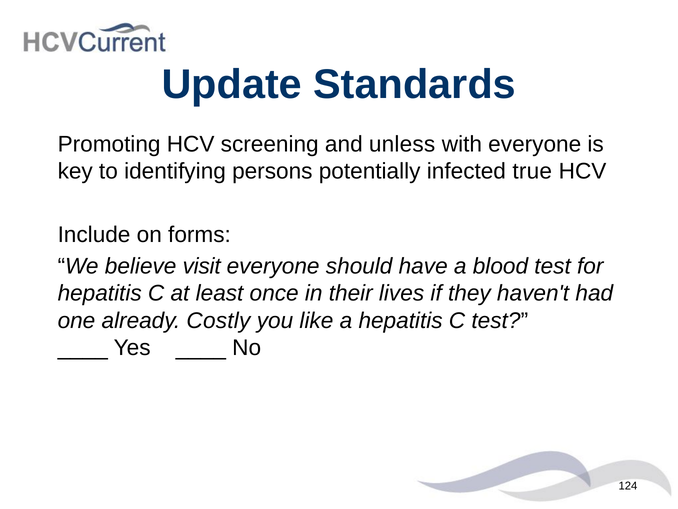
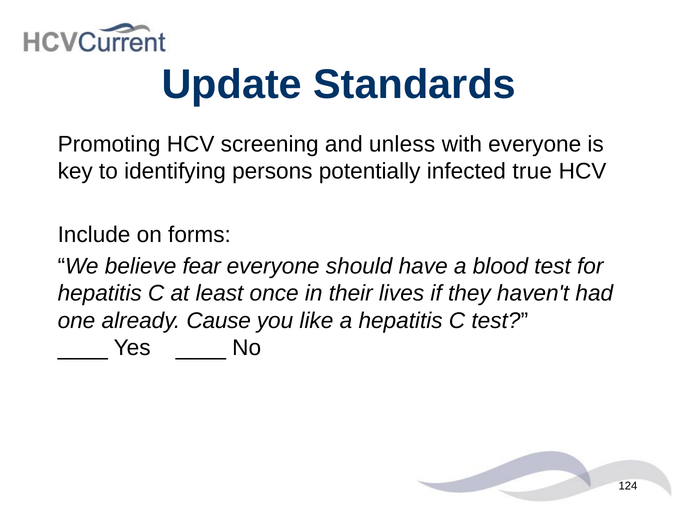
visit: visit -> fear
Costly: Costly -> Cause
